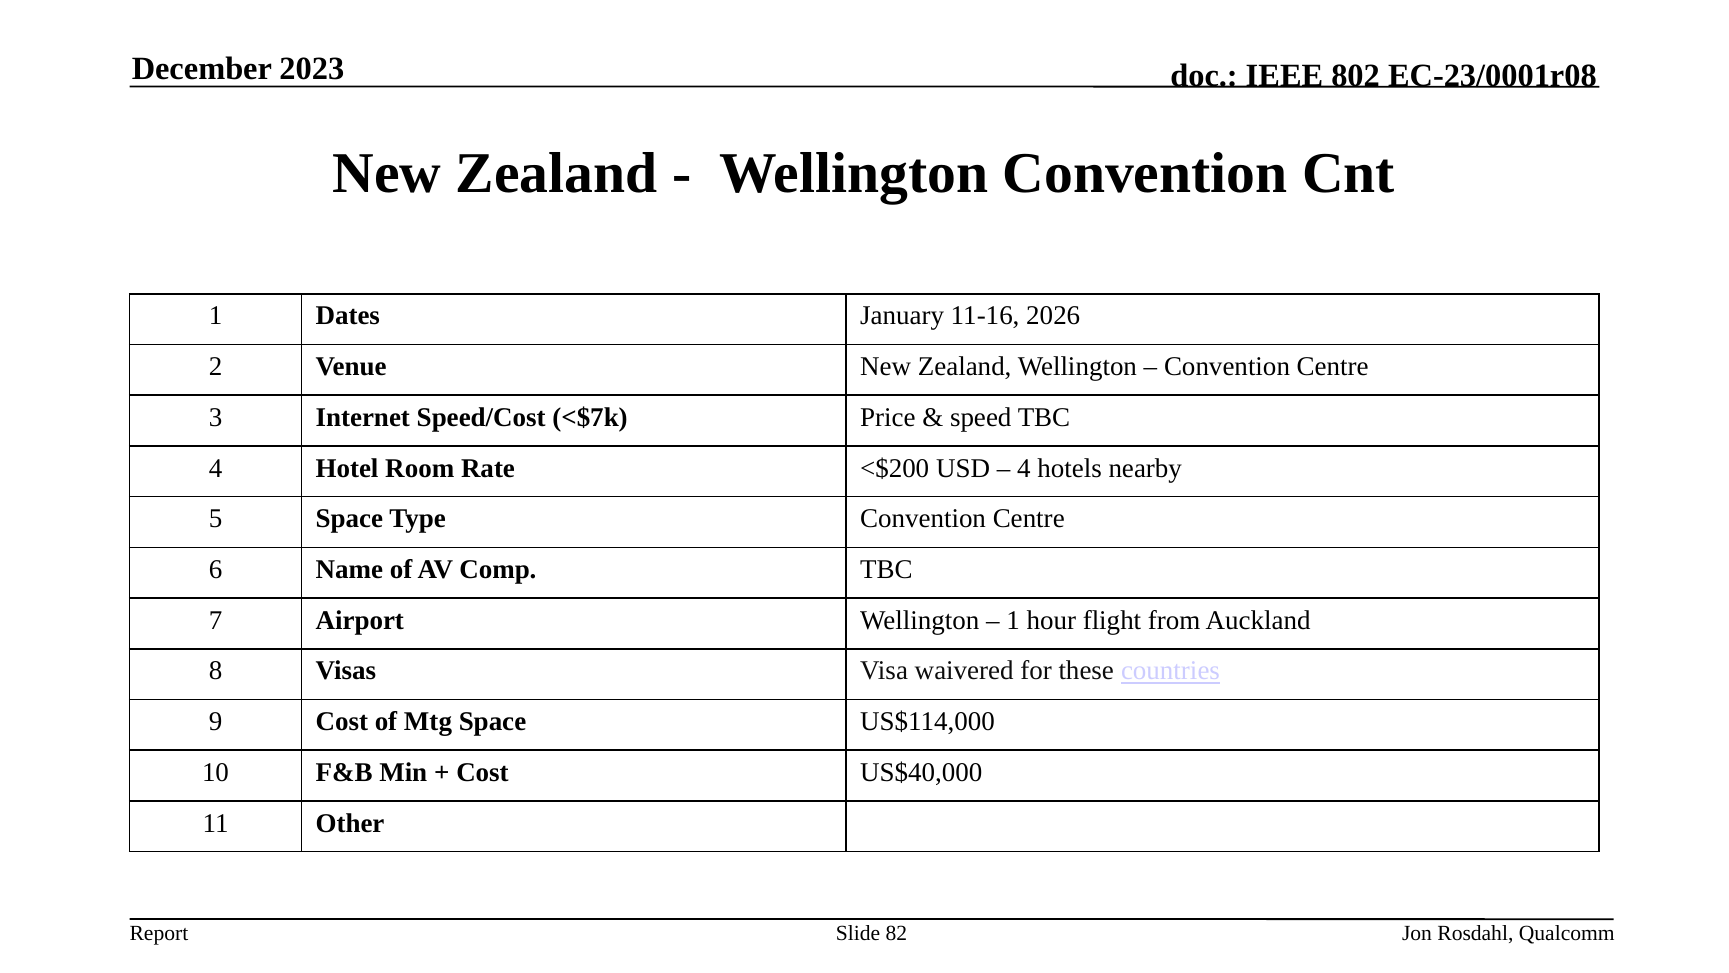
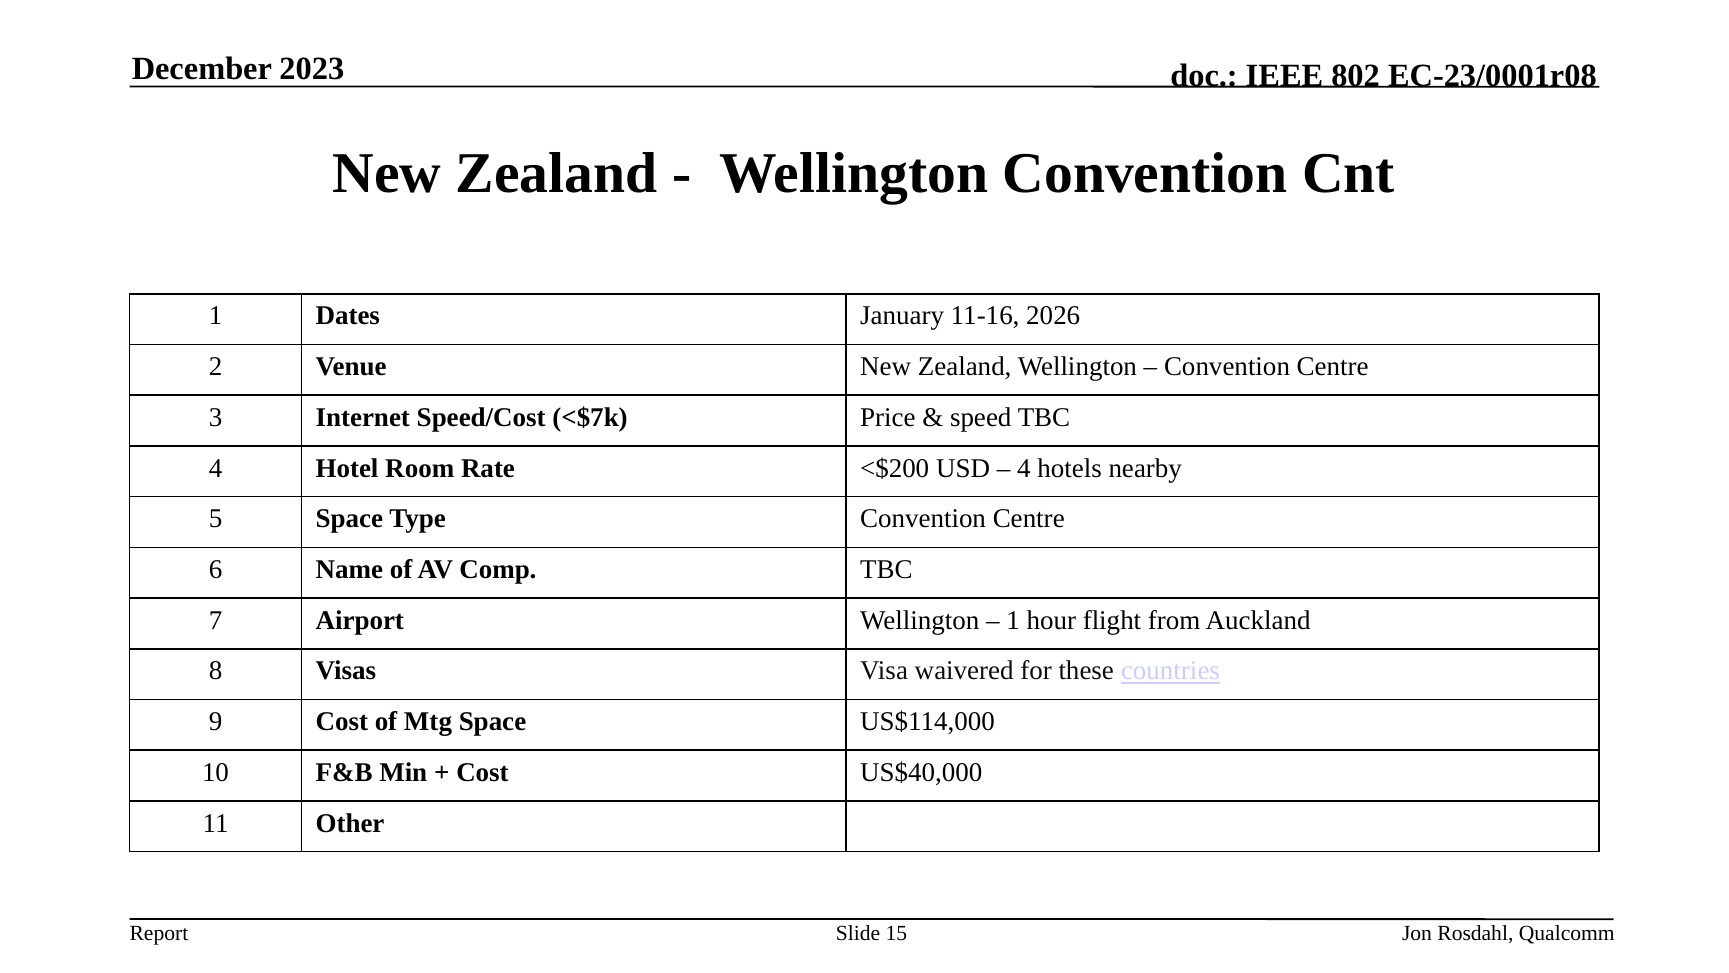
82: 82 -> 15
